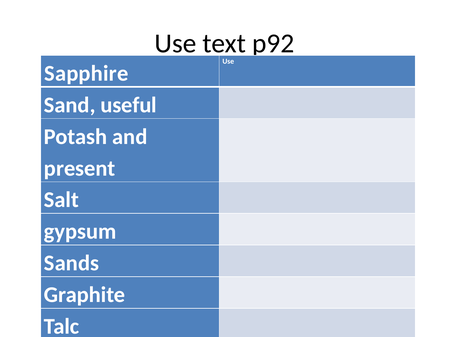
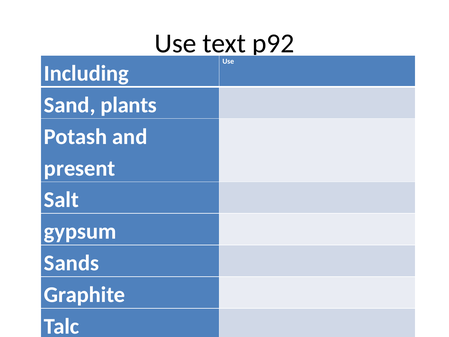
Sapphire: Sapphire -> Including
useful: useful -> plants
